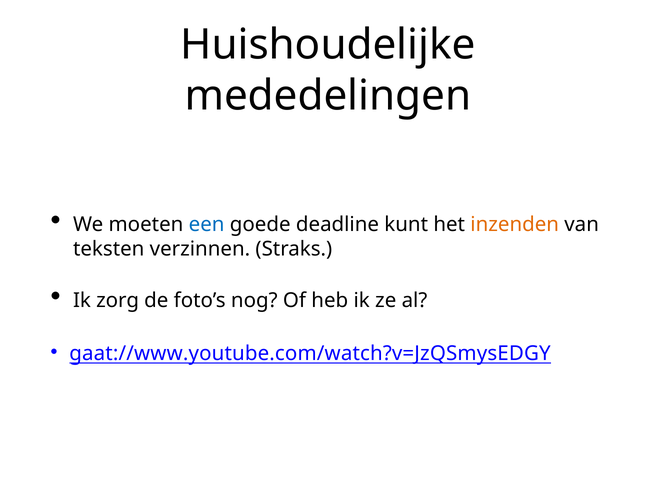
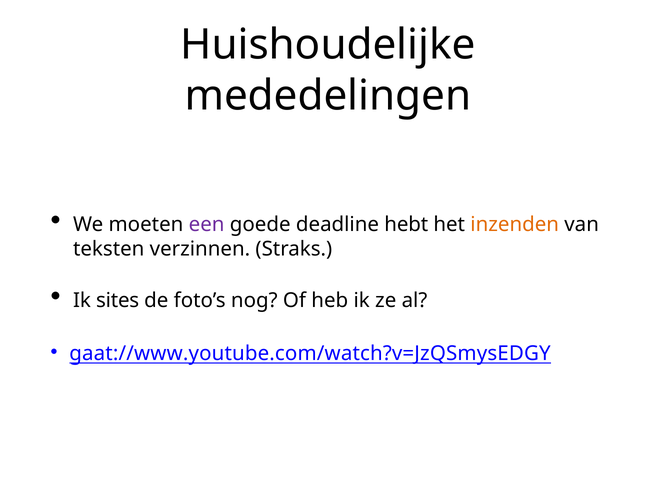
een colour: blue -> purple
kunt: kunt -> hebt
zorg: zorg -> sites
